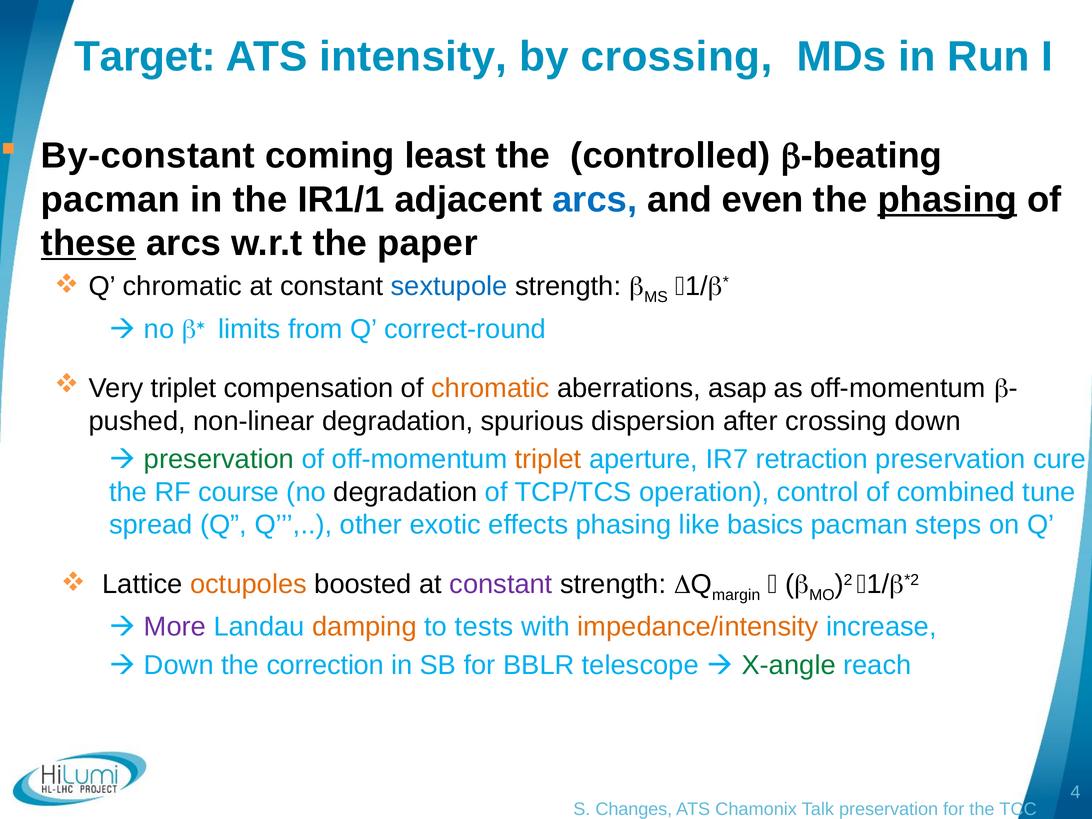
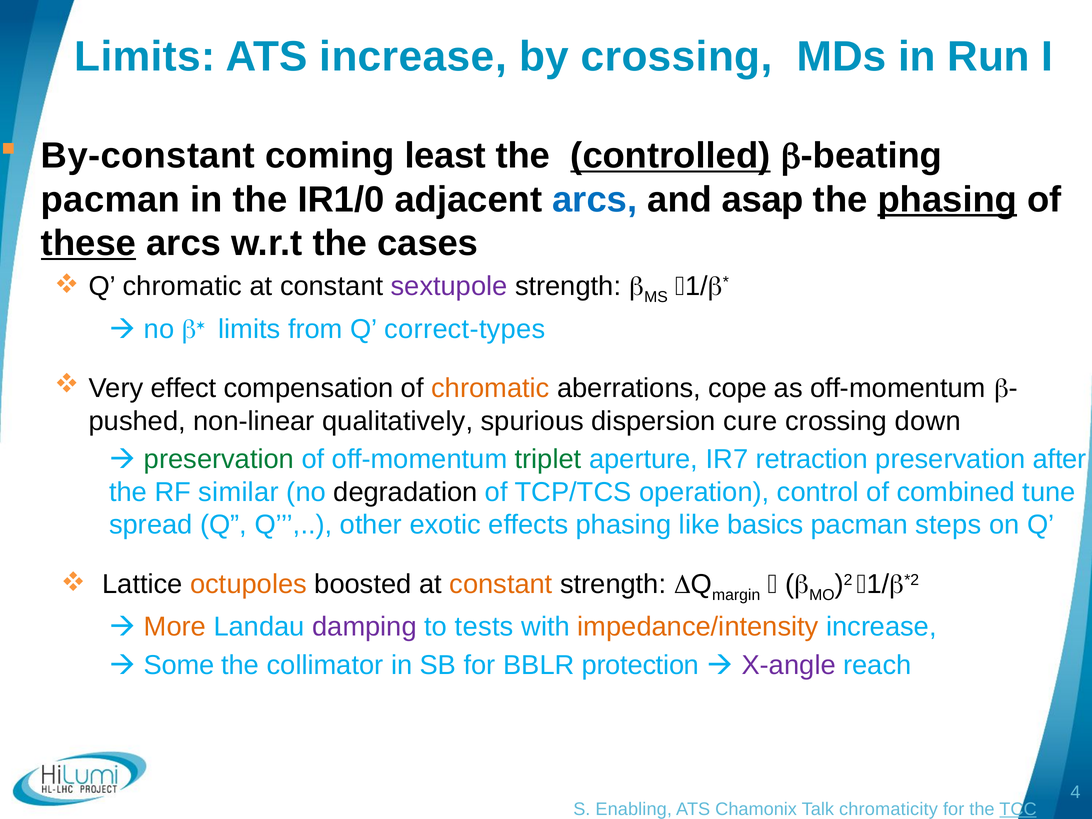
Target at (145, 57): Target -> Limits
ATS intensity: intensity -> increase
controlled underline: none -> present
IR1/1: IR1/1 -> IR1/0
even: even -> asap
paper: paper -> cases
sextupole colour: blue -> purple
correct-round: correct-round -> correct-types
Very triplet: triplet -> effect
asap: asap -> cope
non-linear degradation: degradation -> qualitatively
after: after -> cure
triplet at (548, 459) colour: orange -> green
cure: cure -> after
course: course -> similar
constant at (501, 584) colour: purple -> orange
More colour: purple -> orange
damping colour: orange -> purple
Down at (179, 665): Down -> Some
correction: correction -> collimator
telescope: telescope -> protection
X-angle colour: green -> purple
Changes: Changes -> Enabling
Talk preservation: preservation -> chromaticity
TCC underline: none -> present
